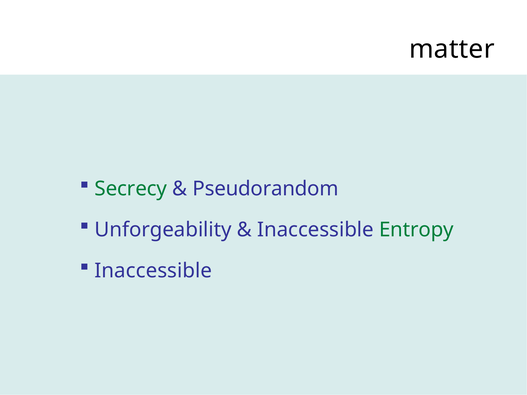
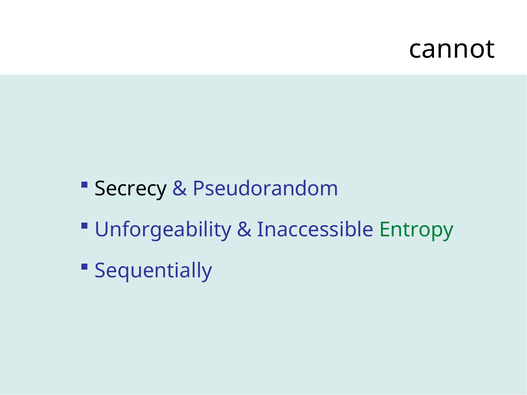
matter: matter -> cannot
Secrecy colour: green -> black
Inaccessible at (153, 271): Inaccessible -> Sequentially
